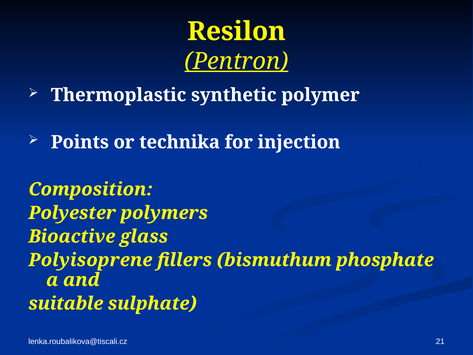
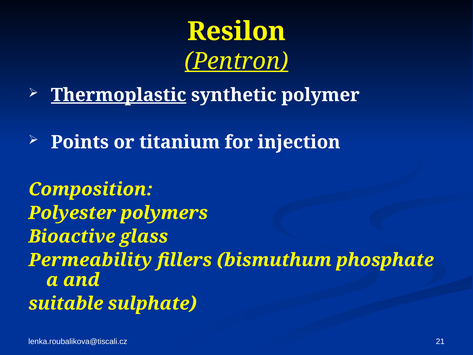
Thermoplastic underline: none -> present
technika: technika -> titanium
Polyisoprene: Polyisoprene -> Permeability
